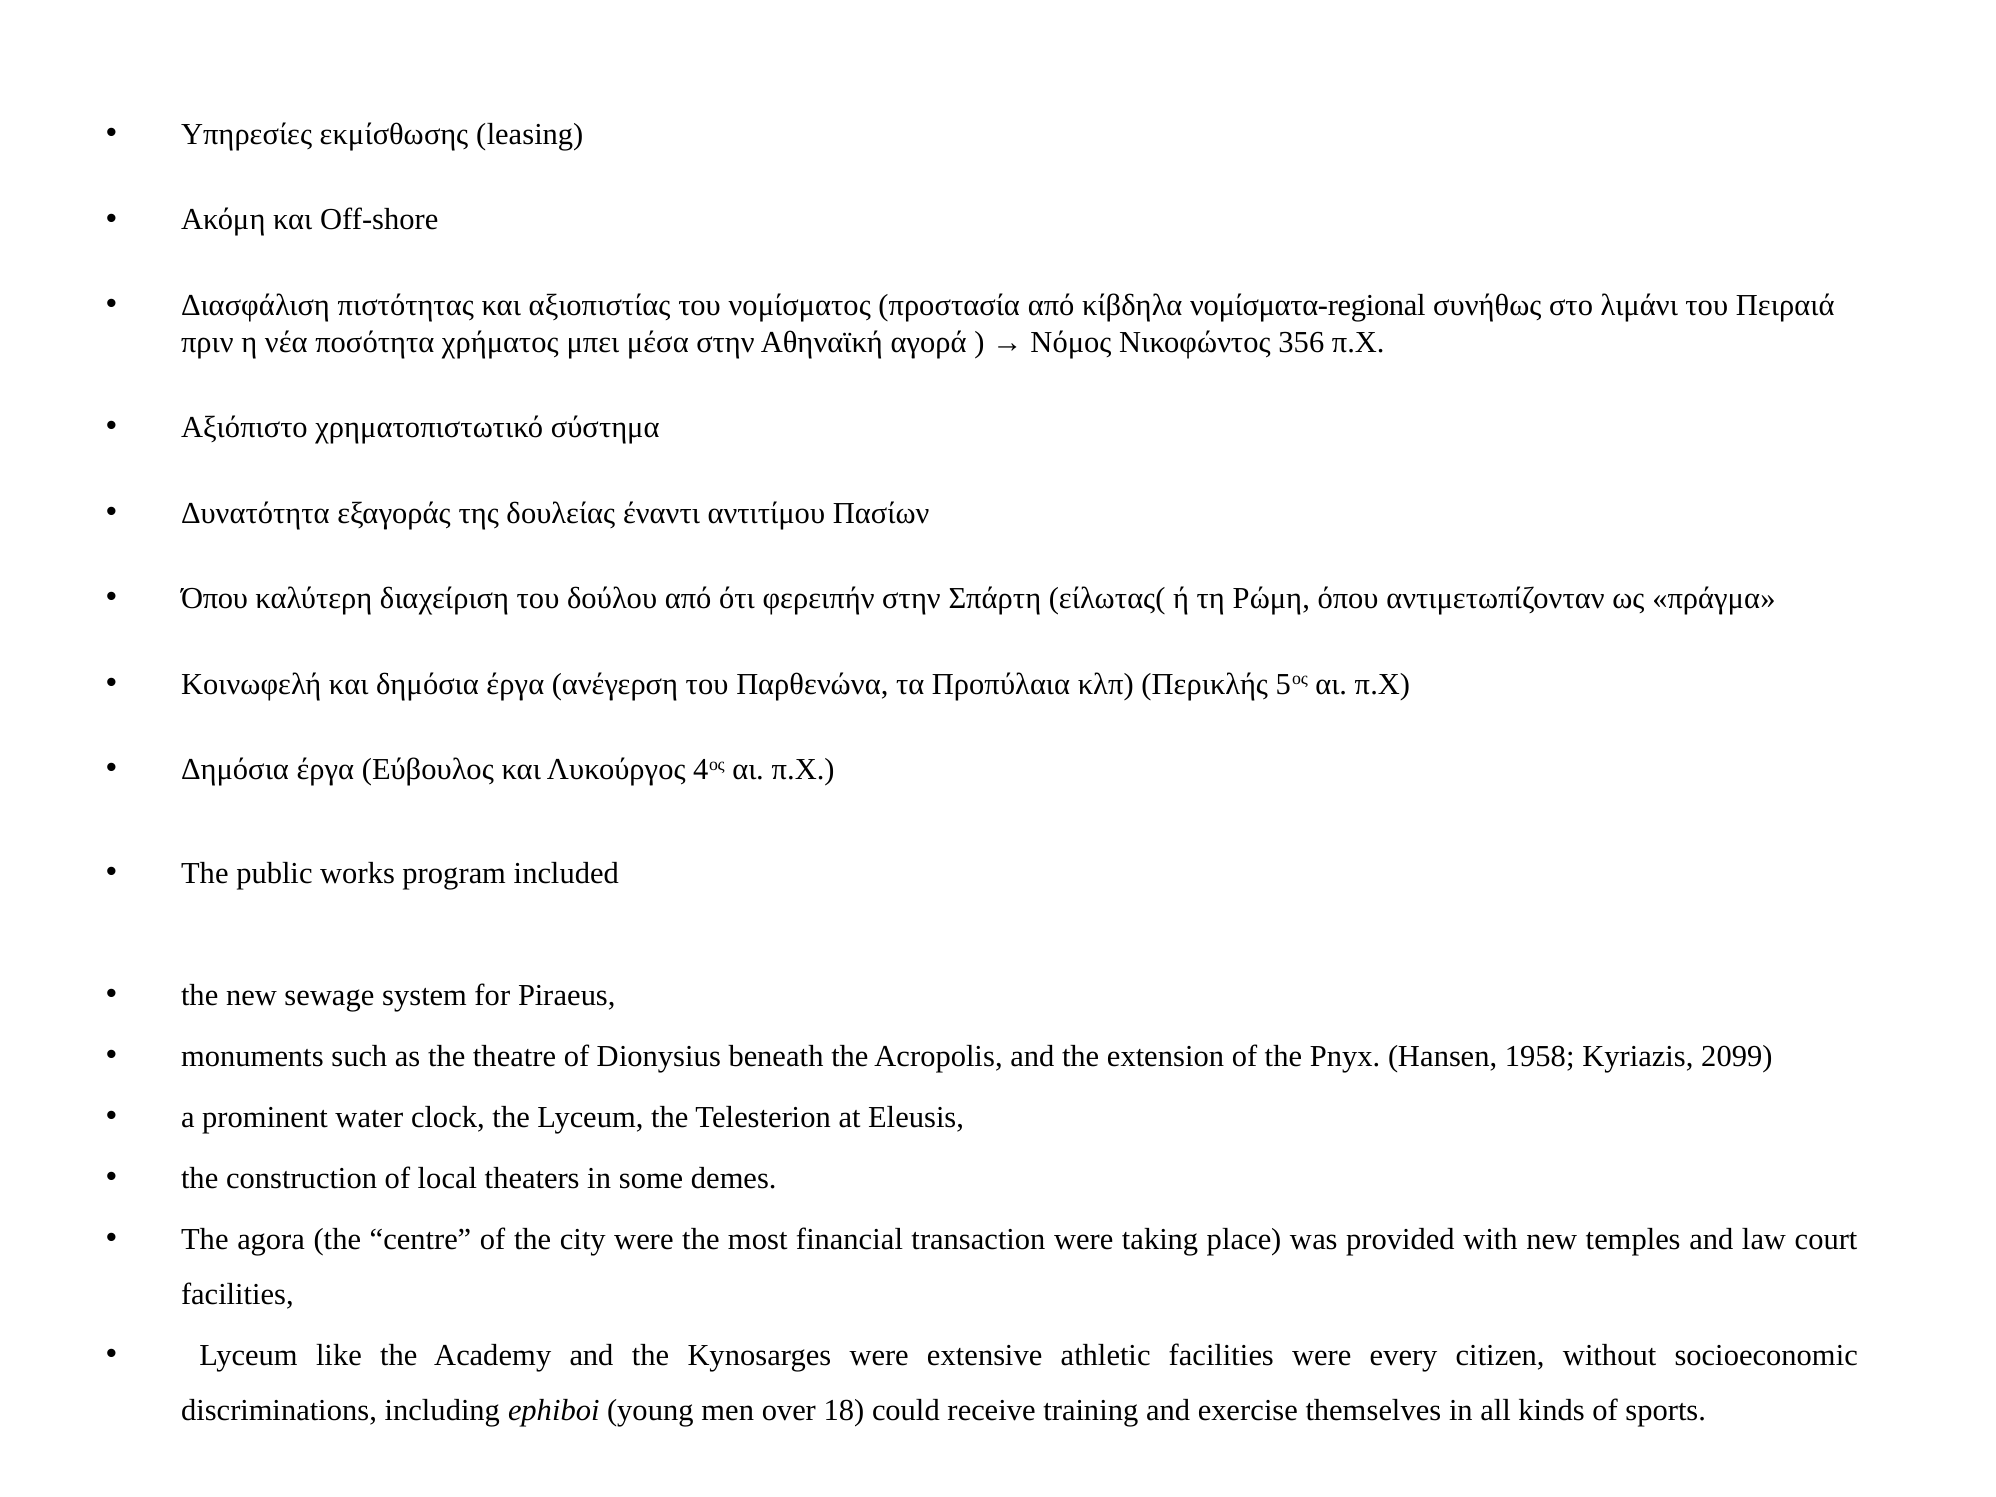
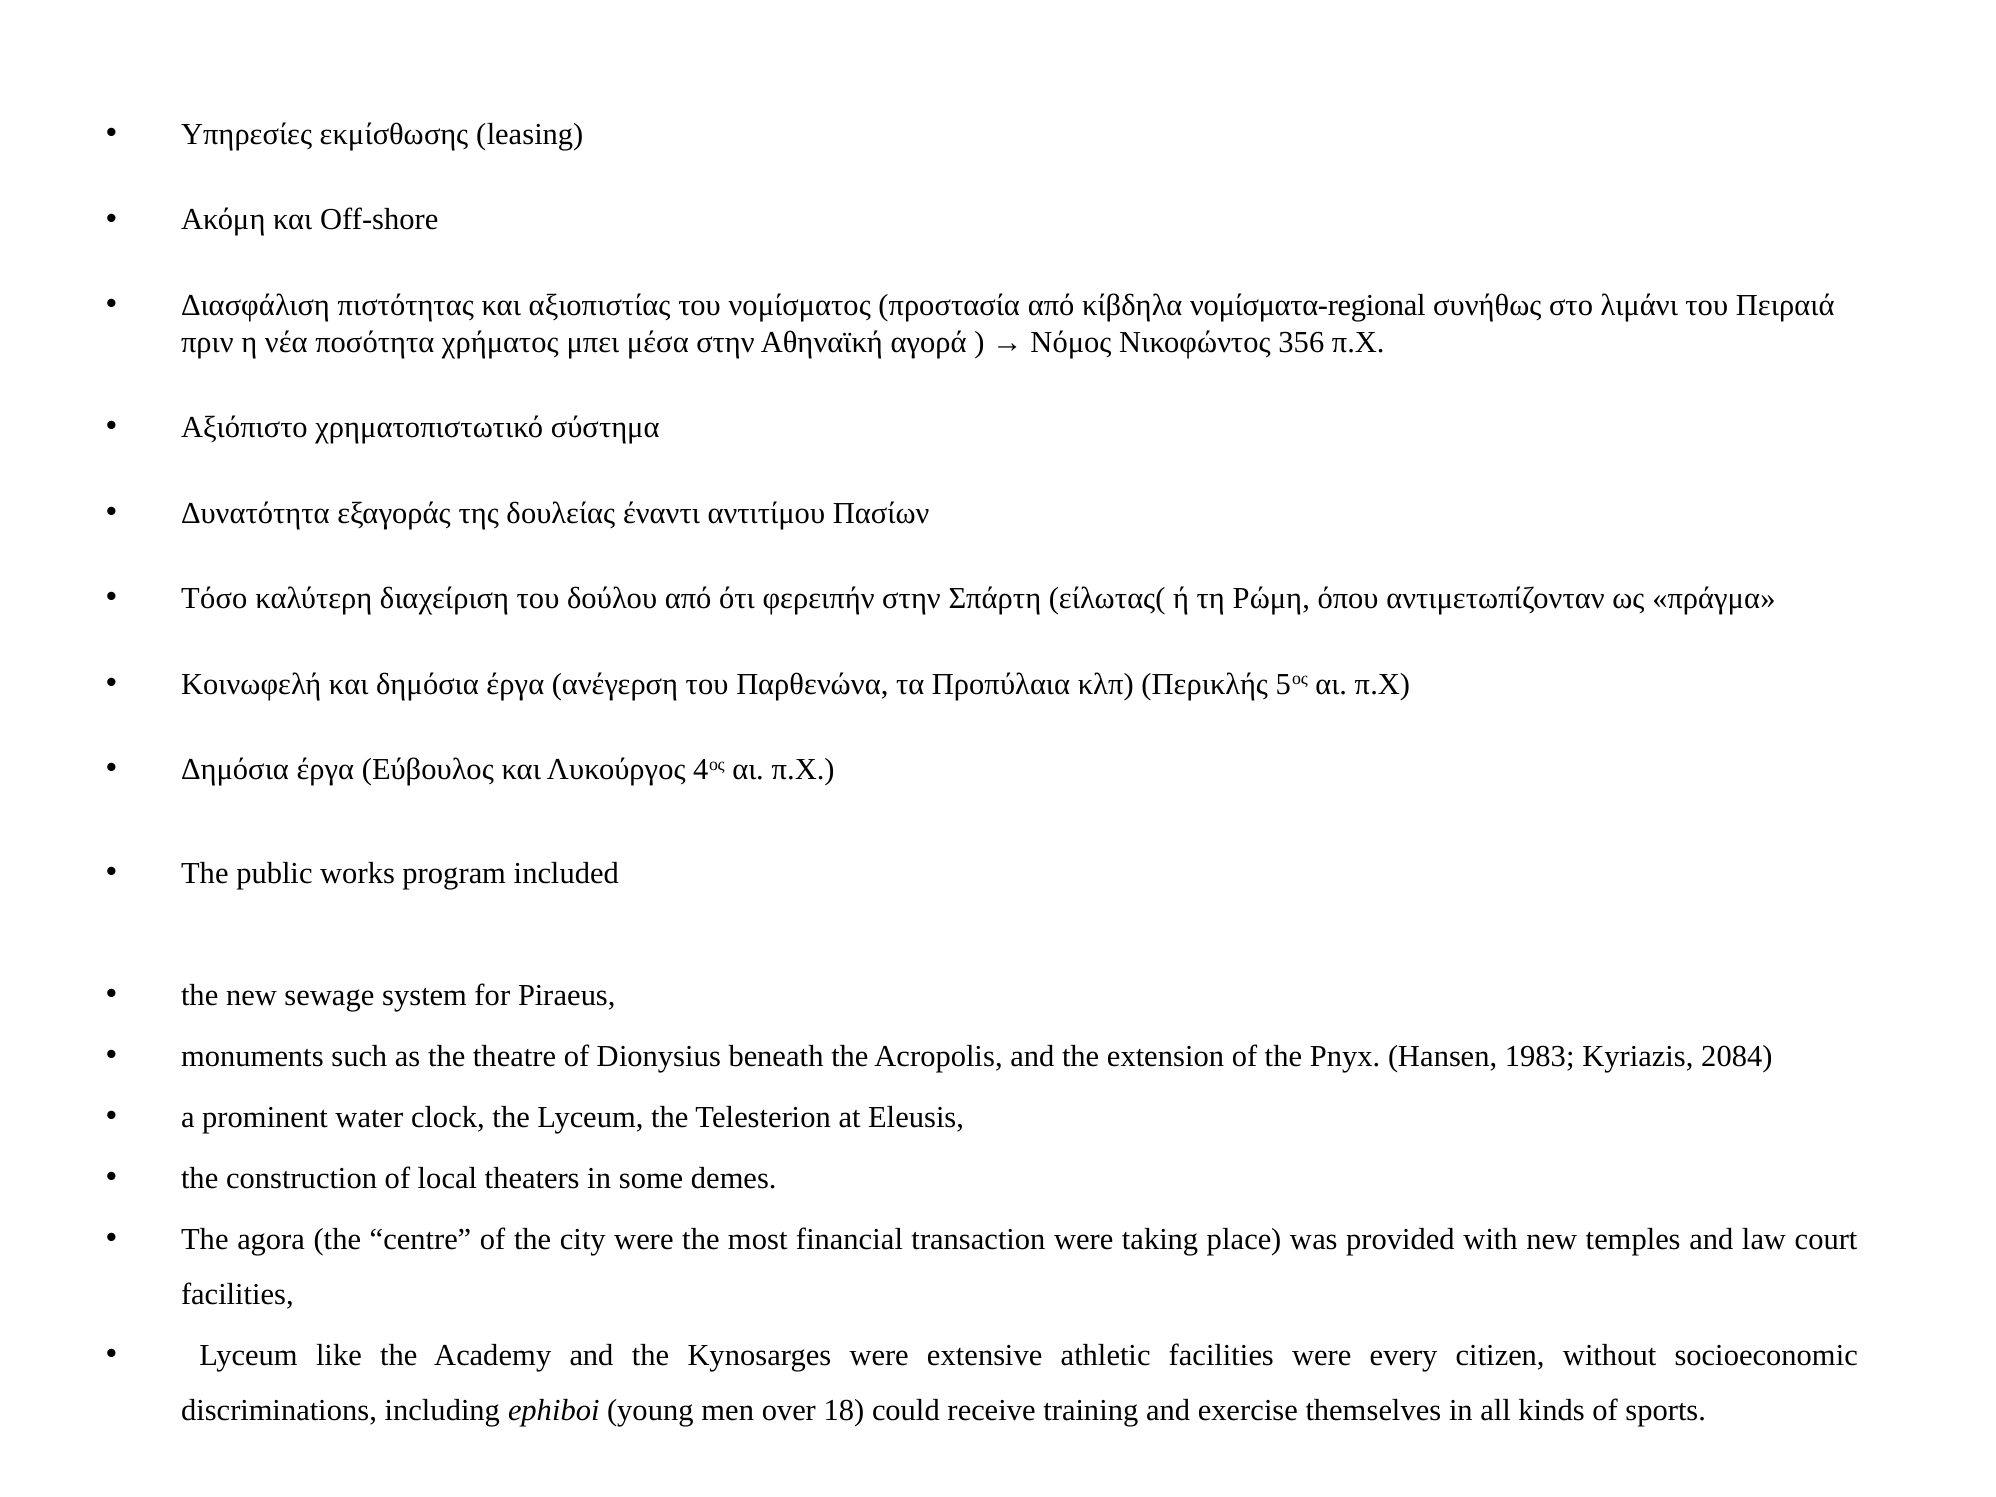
Όπου at (215, 598): Όπου -> Τόσο
1958: 1958 -> 1983
2099: 2099 -> 2084
